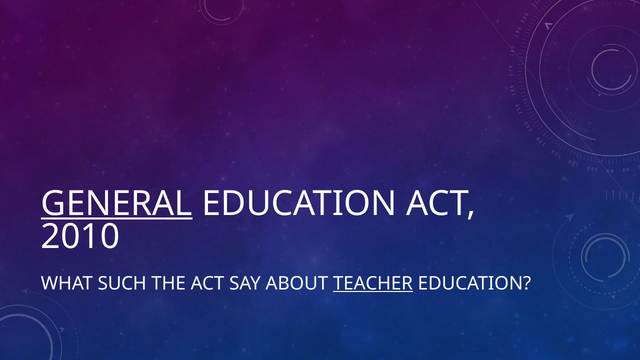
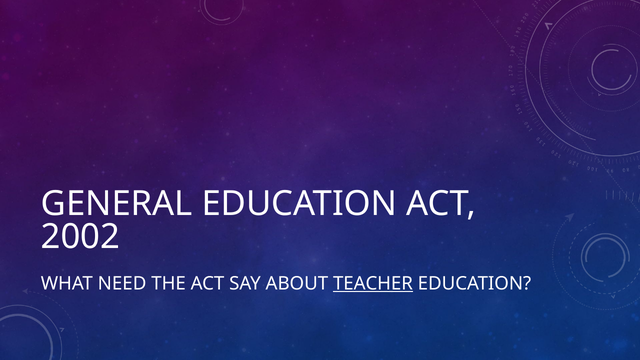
GENERAL underline: present -> none
2010: 2010 -> 2002
SUCH: SUCH -> NEED
